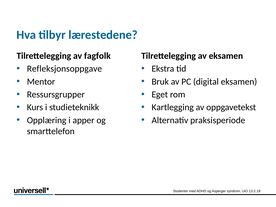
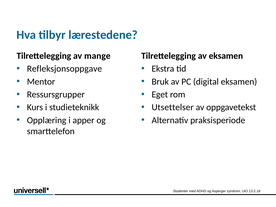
fagfolk: fagfolk -> mange
Kartlegging: Kartlegging -> Utsettelser
